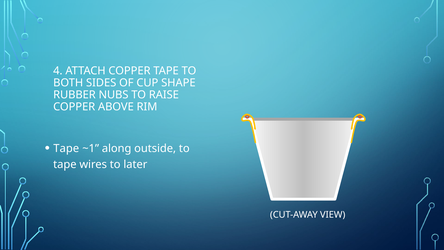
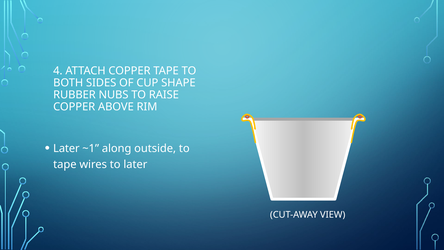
Tape at (66, 148): Tape -> Later
